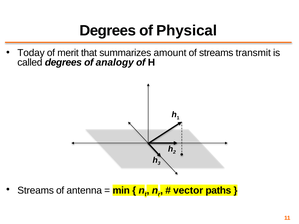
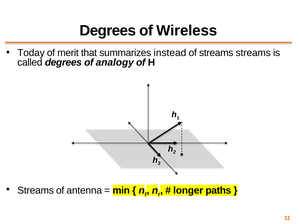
Physical: Physical -> Wireless
amount: amount -> instead
streams transmit: transmit -> streams
vector: vector -> longer
